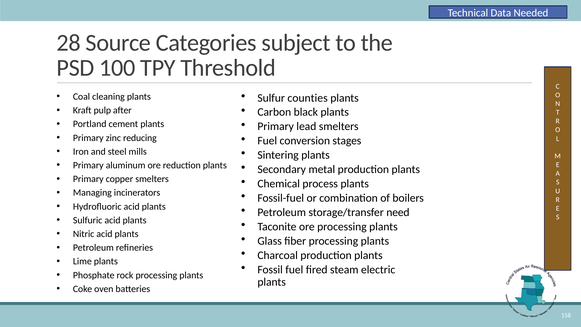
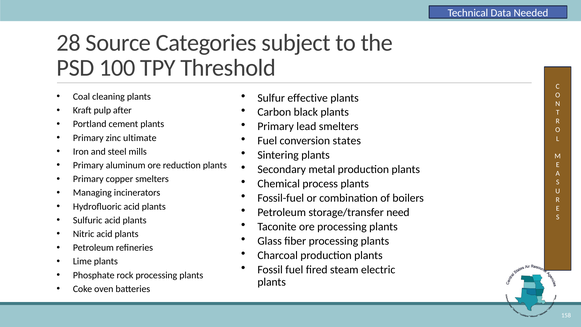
counties: counties -> effective
reducing: reducing -> ultimate
stages: stages -> states
